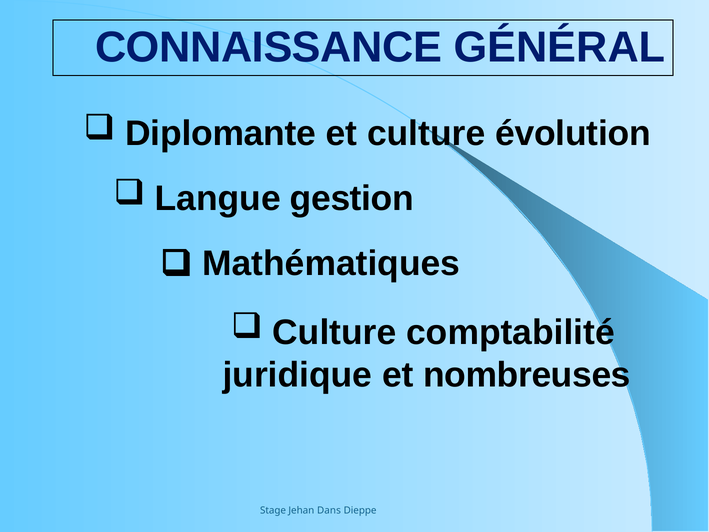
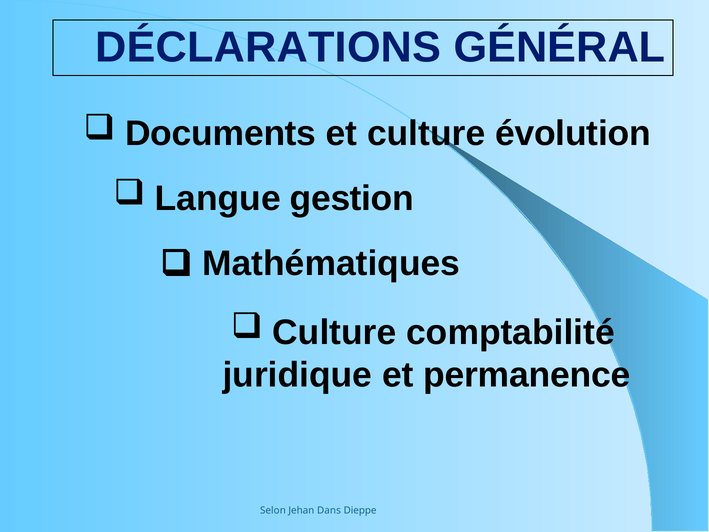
CONNAISSANCE: CONNAISSANCE -> DÉCLARATIONS
Diplomante: Diplomante -> Documents
nombreuses: nombreuses -> permanence
Stage: Stage -> Selon
